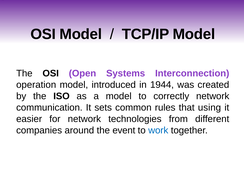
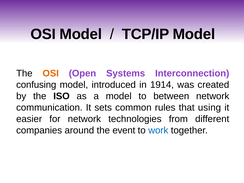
OSI at (51, 73) colour: black -> orange
operation: operation -> confusing
1944: 1944 -> 1914
correctly: correctly -> between
